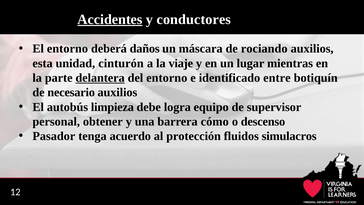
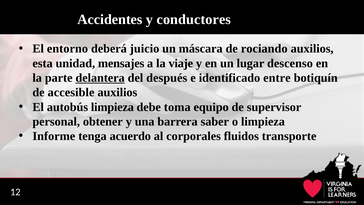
Accidentes underline: present -> none
daños: daños -> juicio
cinturón: cinturón -> mensajes
mientras: mientras -> descenso
del entorno: entorno -> después
necesario: necesario -> accesible
logra: logra -> toma
cómo: cómo -> saber
o descenso: descenso -> limpieza
Pasador: Pasador -> Informe
protección: protección -> corporales
simulacros: simulacros -> transporte
